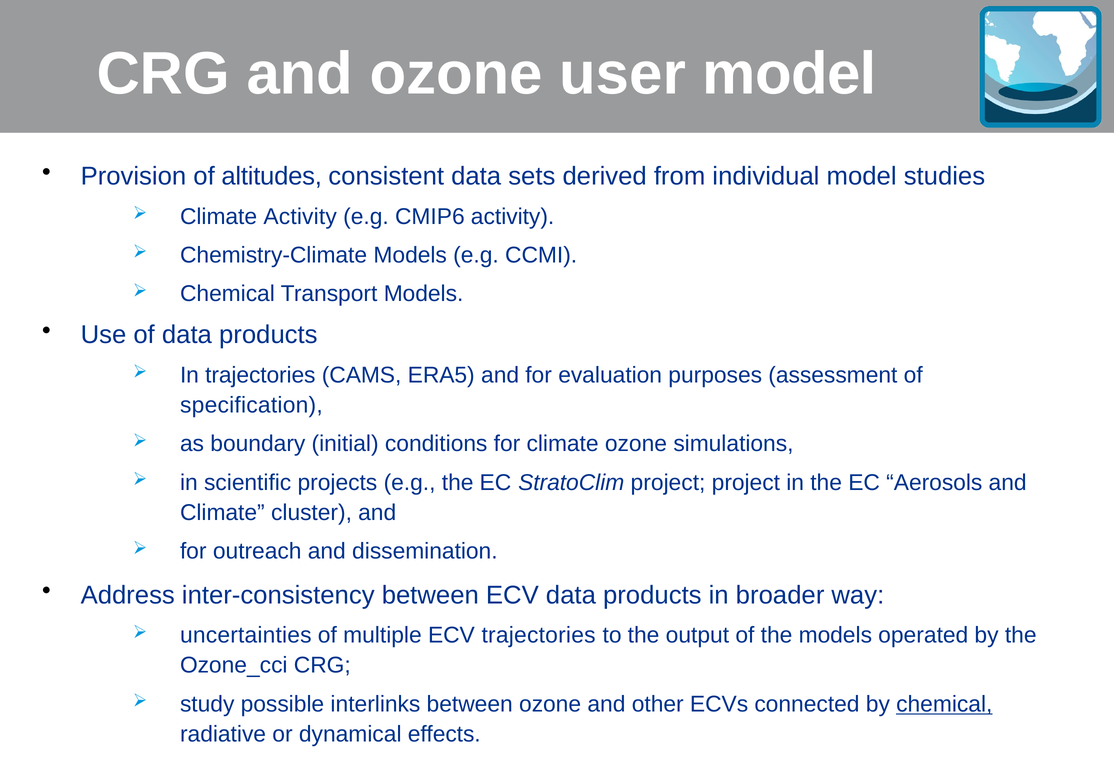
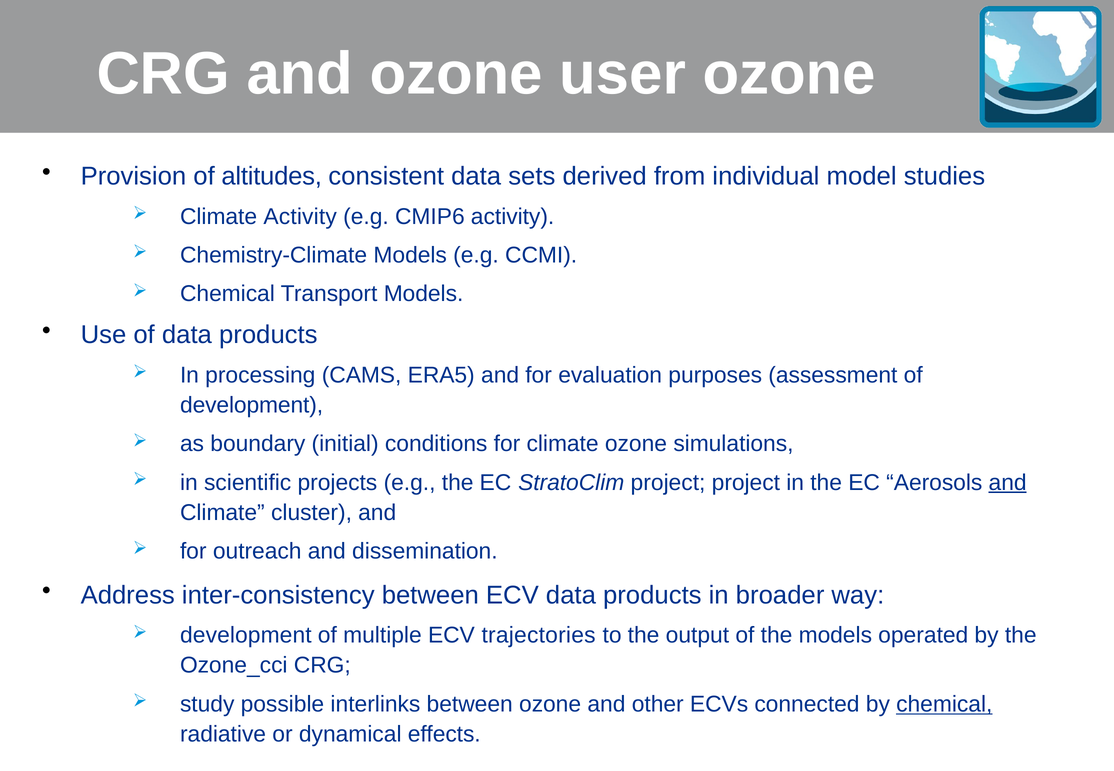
user model: model -> ozone
In trajectories: trajectories -> processing
specification at (251, 405): specification -> development
and at (1008, 483) underline: none -> present
uncertainties at (246, 636): uncertainties -> development
